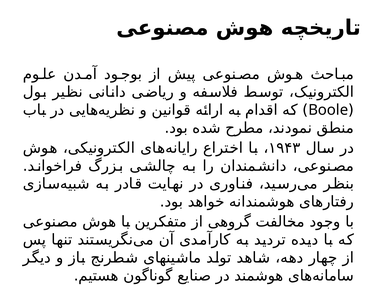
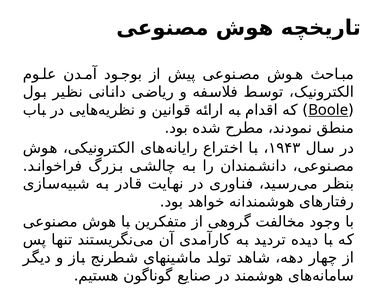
Boole underline: none -> present
